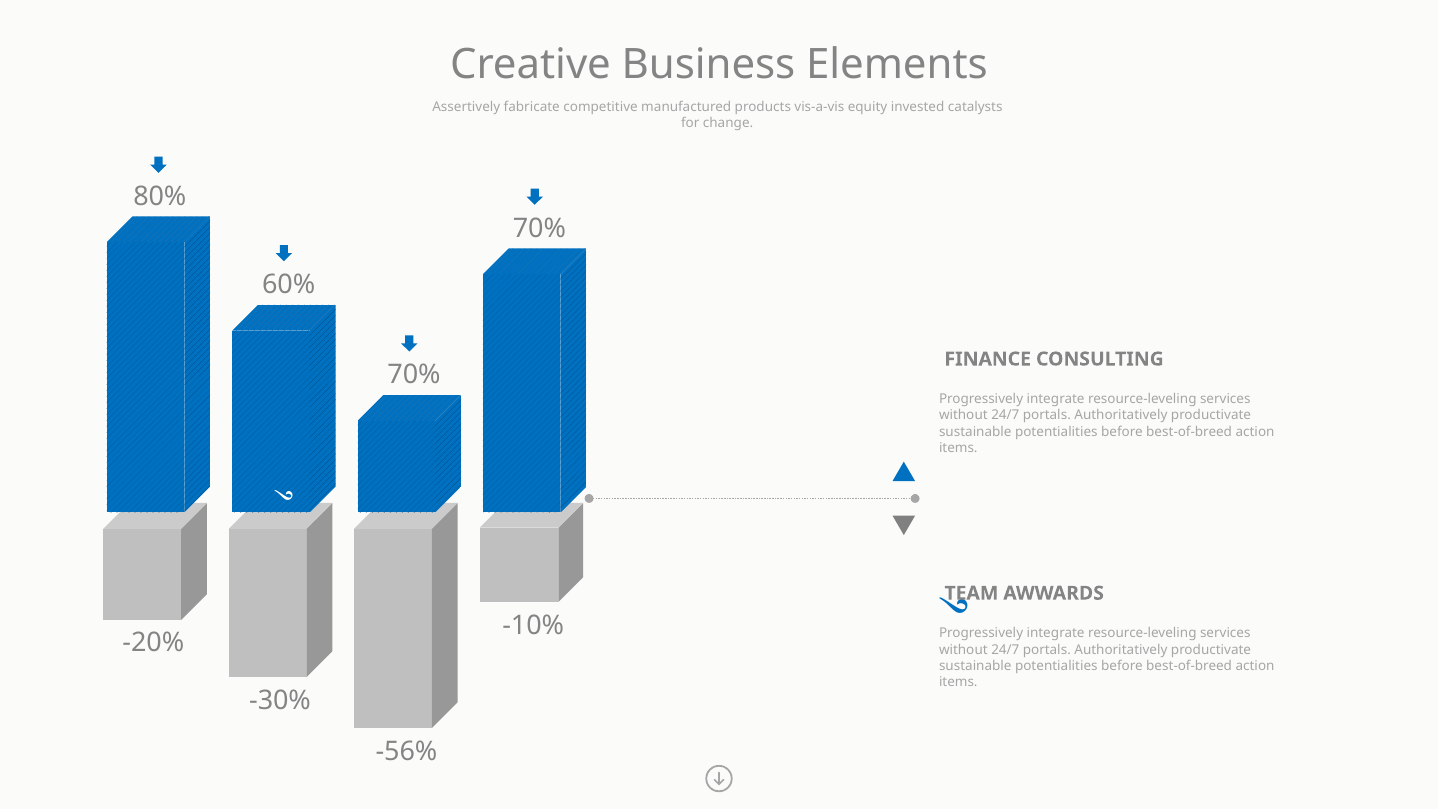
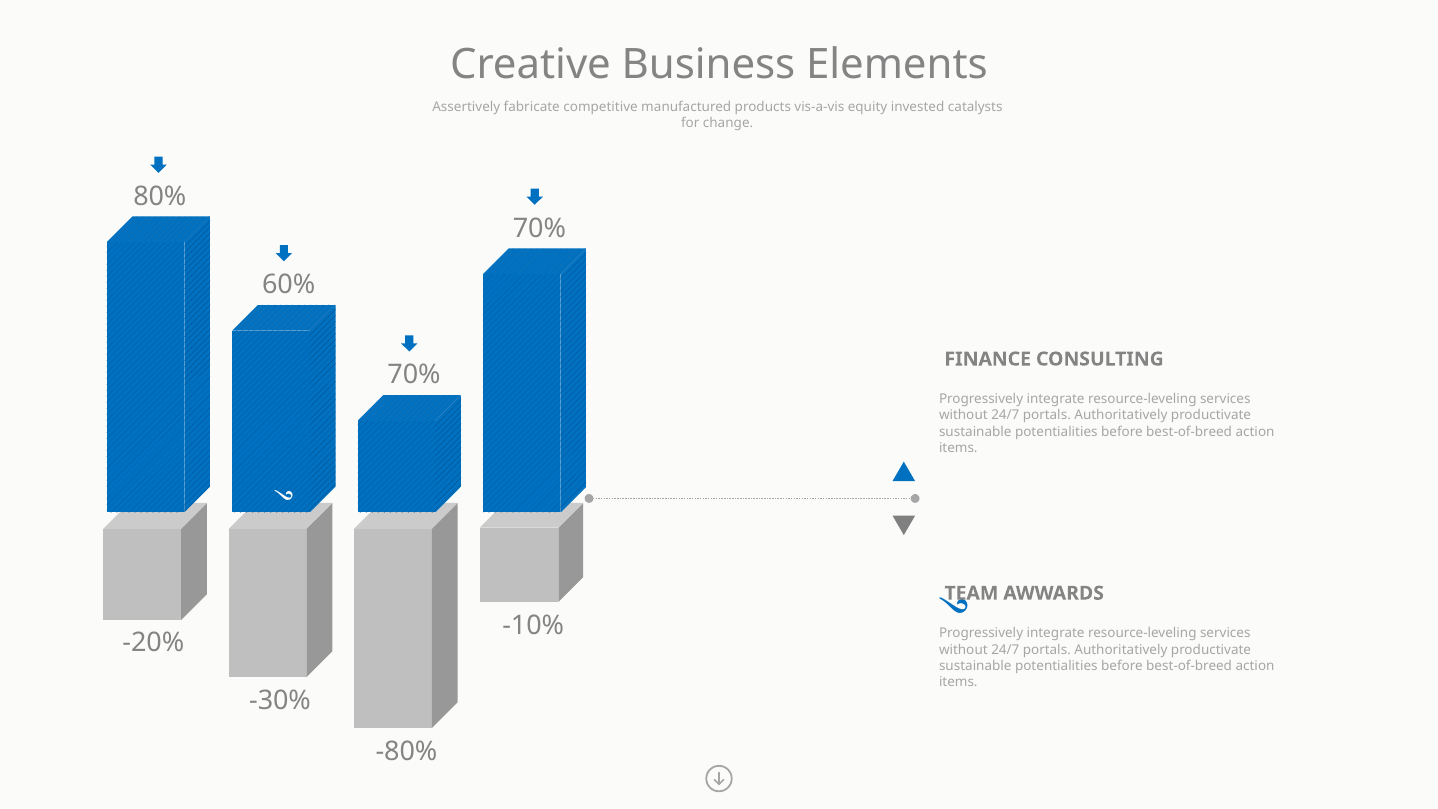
-56%: -56% -> -80%
